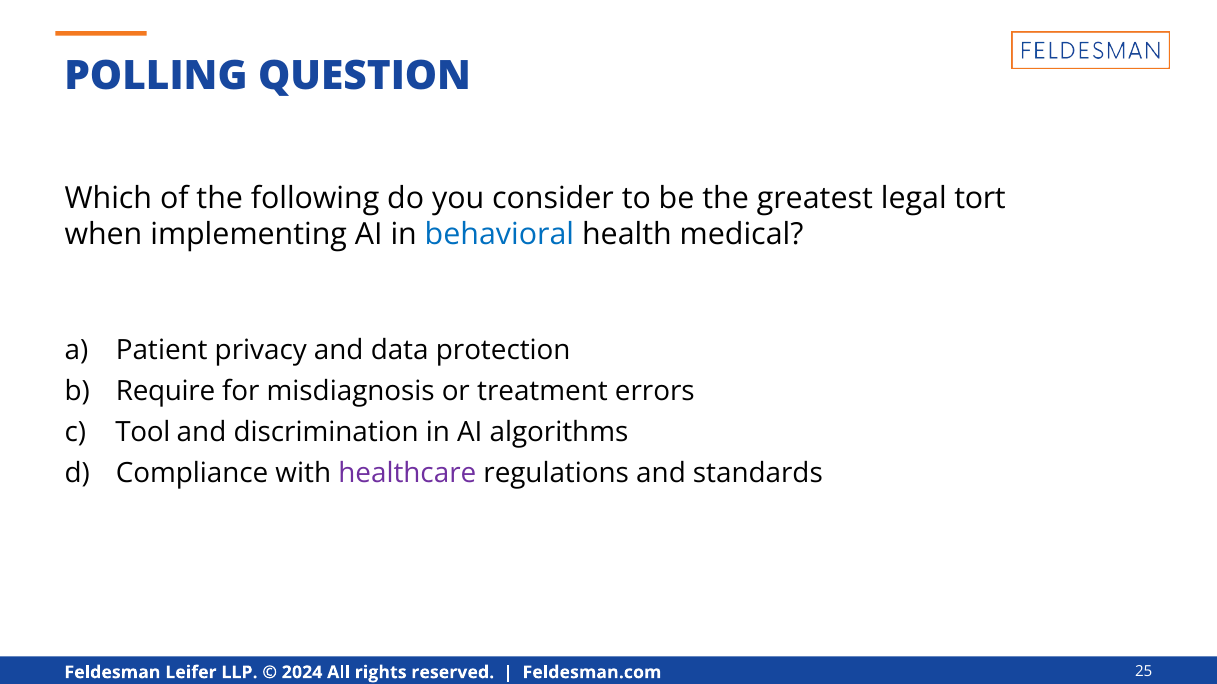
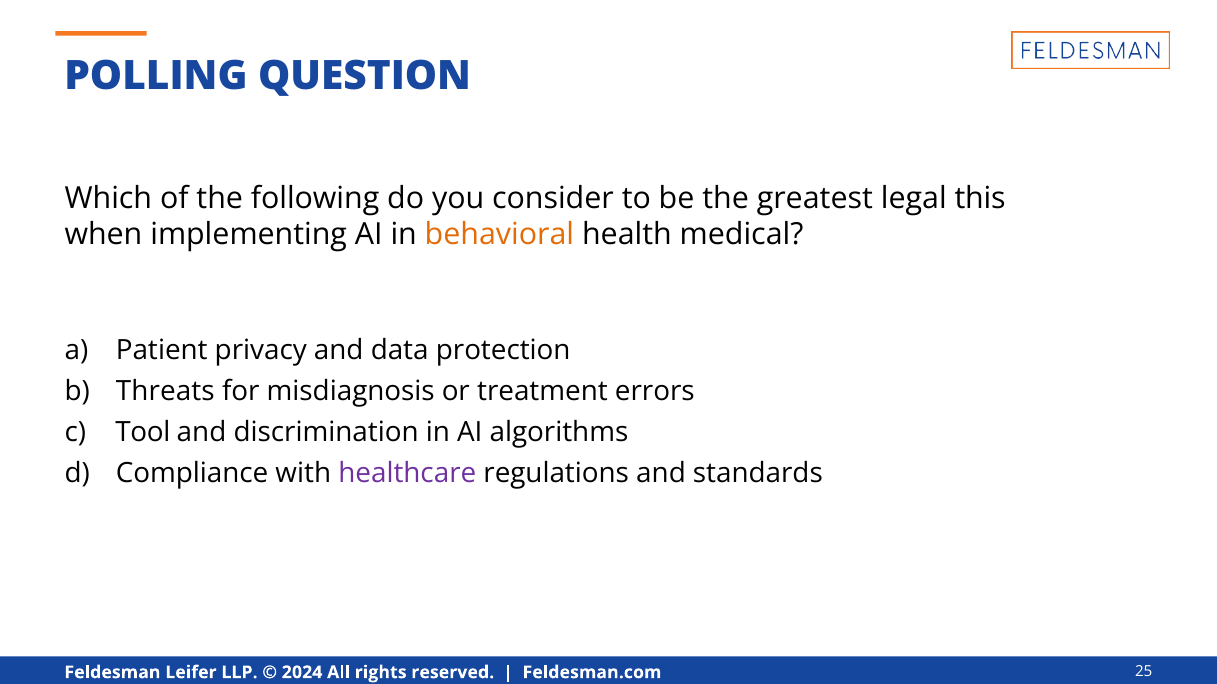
tort: tort -> this
behavioral colour: blue -> orange
Require: Require -> Threats
